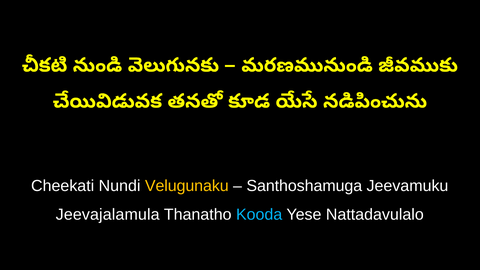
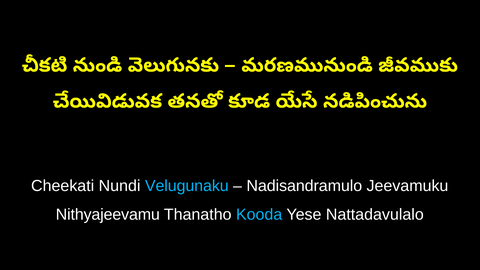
Velugunaku colour: yellow -> light blue
Santhoshamuga: Santhoshamuga -> Nadisandramulo
Jeevajalamula: Jeevajalamula -> Nithyajeevamu
